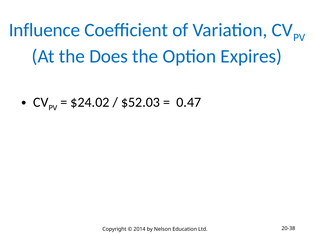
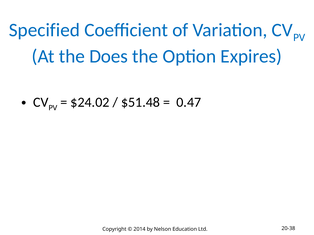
Influence: Influence -> Specified
$52.03: $52.03 -> $51.48
